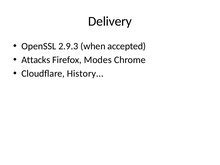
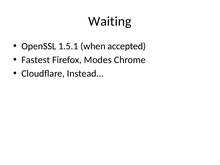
Delivery: Delivery -> Waiting
2.9.3: 2.9.3 -> 1.5.1
Attacks: Attacks -> Fastest
History: History -> Instead
